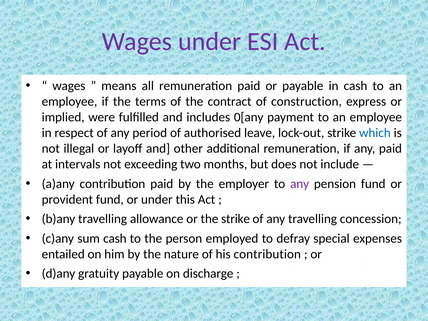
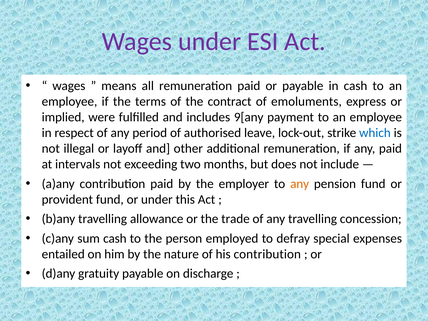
construction: construction -> emoluments
0[any: 0[any -> 9[any
any at (300, 184) colour: purple -> orange
the strike: strike -> trade
